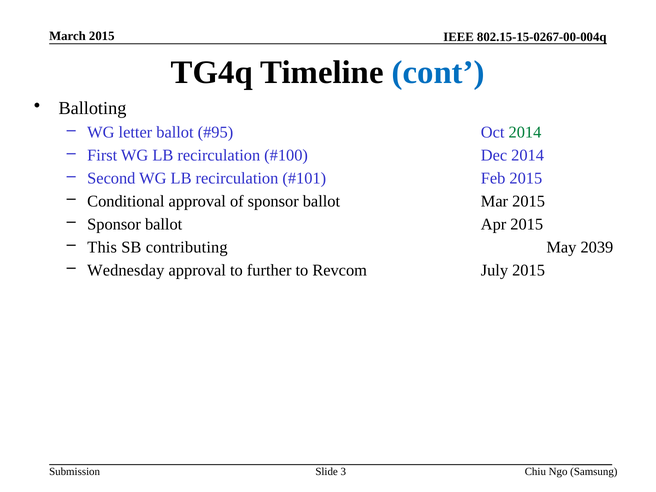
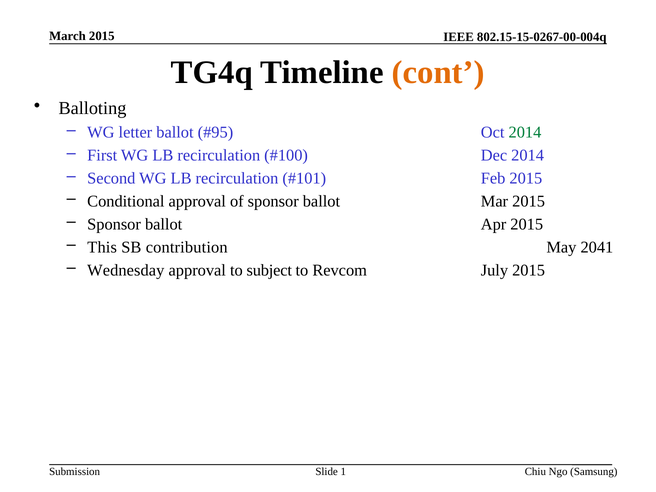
cont colour: blue -> orange
contributing: contributing -> contribution
2039: 2039 -> 2041
further: further -> subject
3: 3 -> 1
